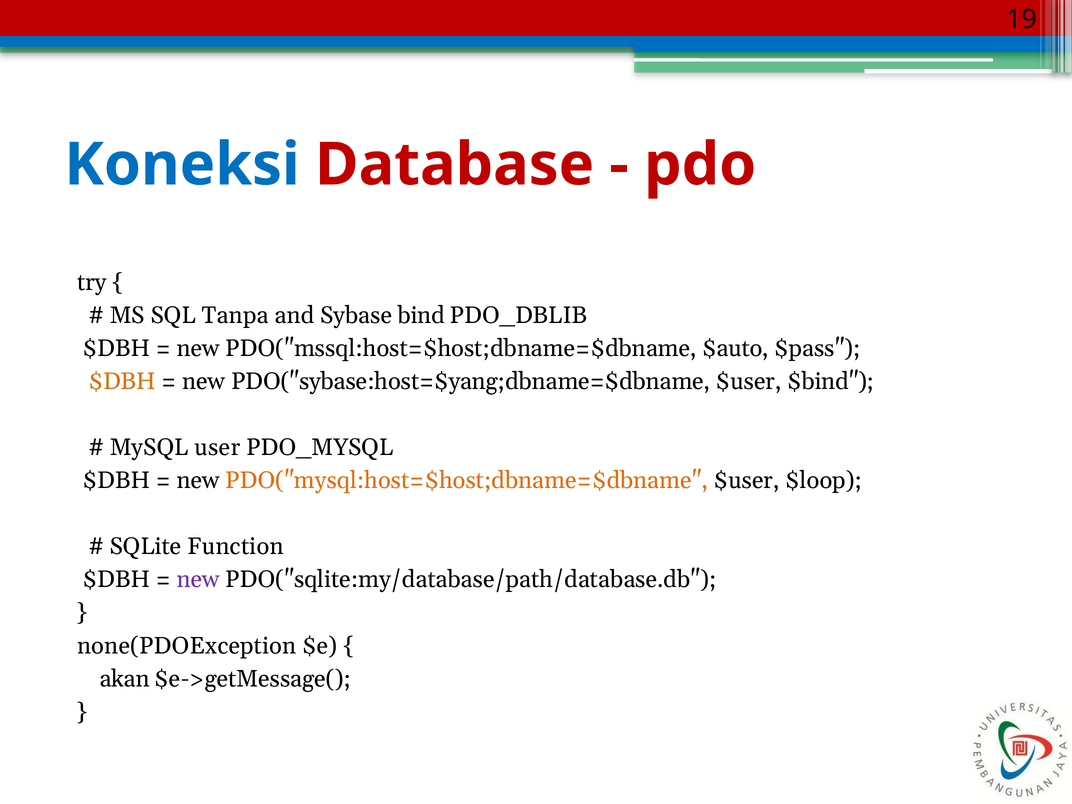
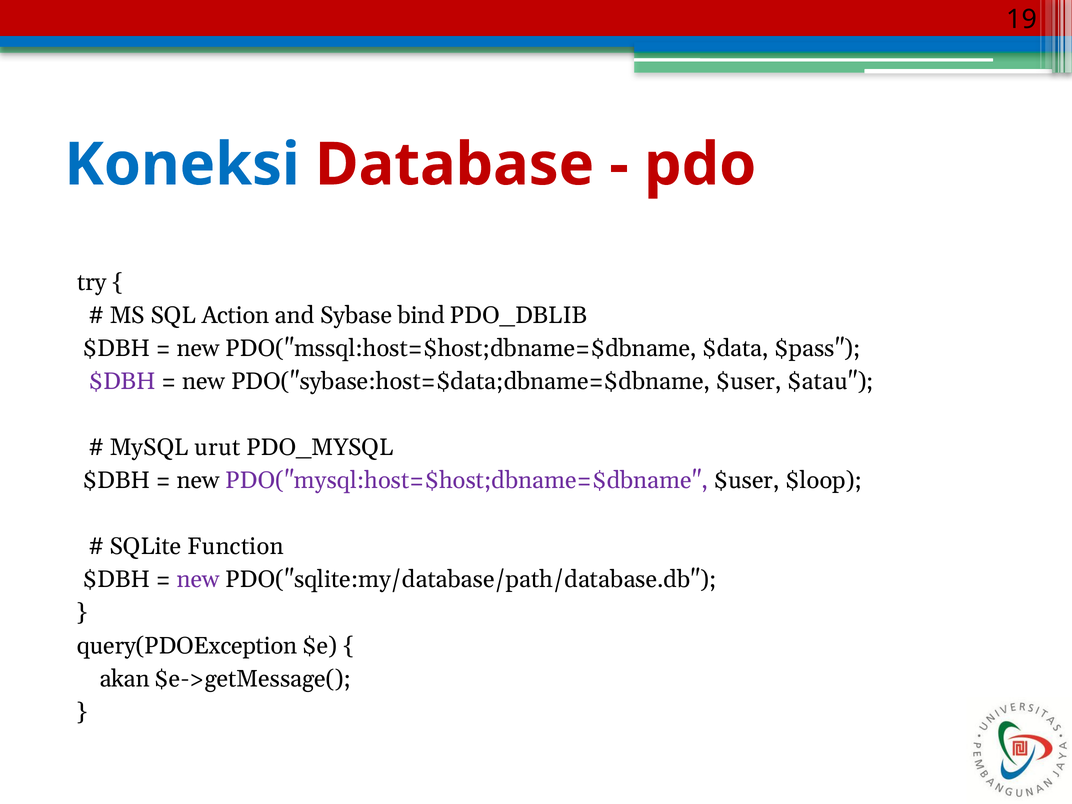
Tanpa: Tanpa -> Action
$auto: $auto -> $data
$DBH at (122, 381) colour: orange -> purple
PDO("sybase:host=$yang;dbname=$dbname: PDO("sybase:host=$yang;dbname=$dbname -> PDO("sybase:host=$data;dbname=$dbname
$bind: $bind -> $atau
user: user -> urut
PDO("mysql:host=$host;dbname=$dbname colour: orange -> purple
none(PDOException: none(PDOException -> query(PDOException
